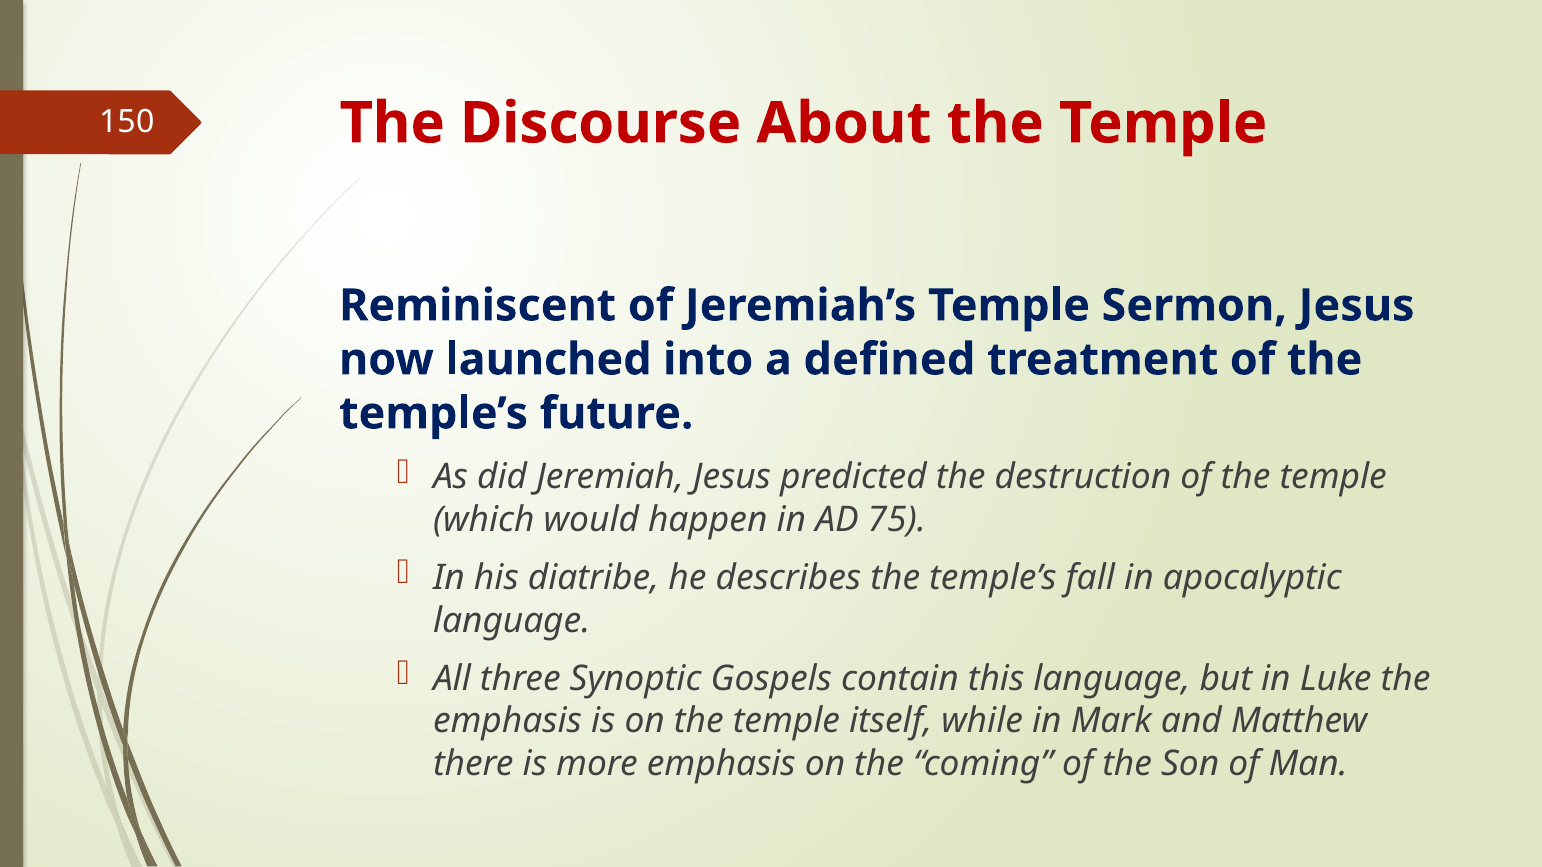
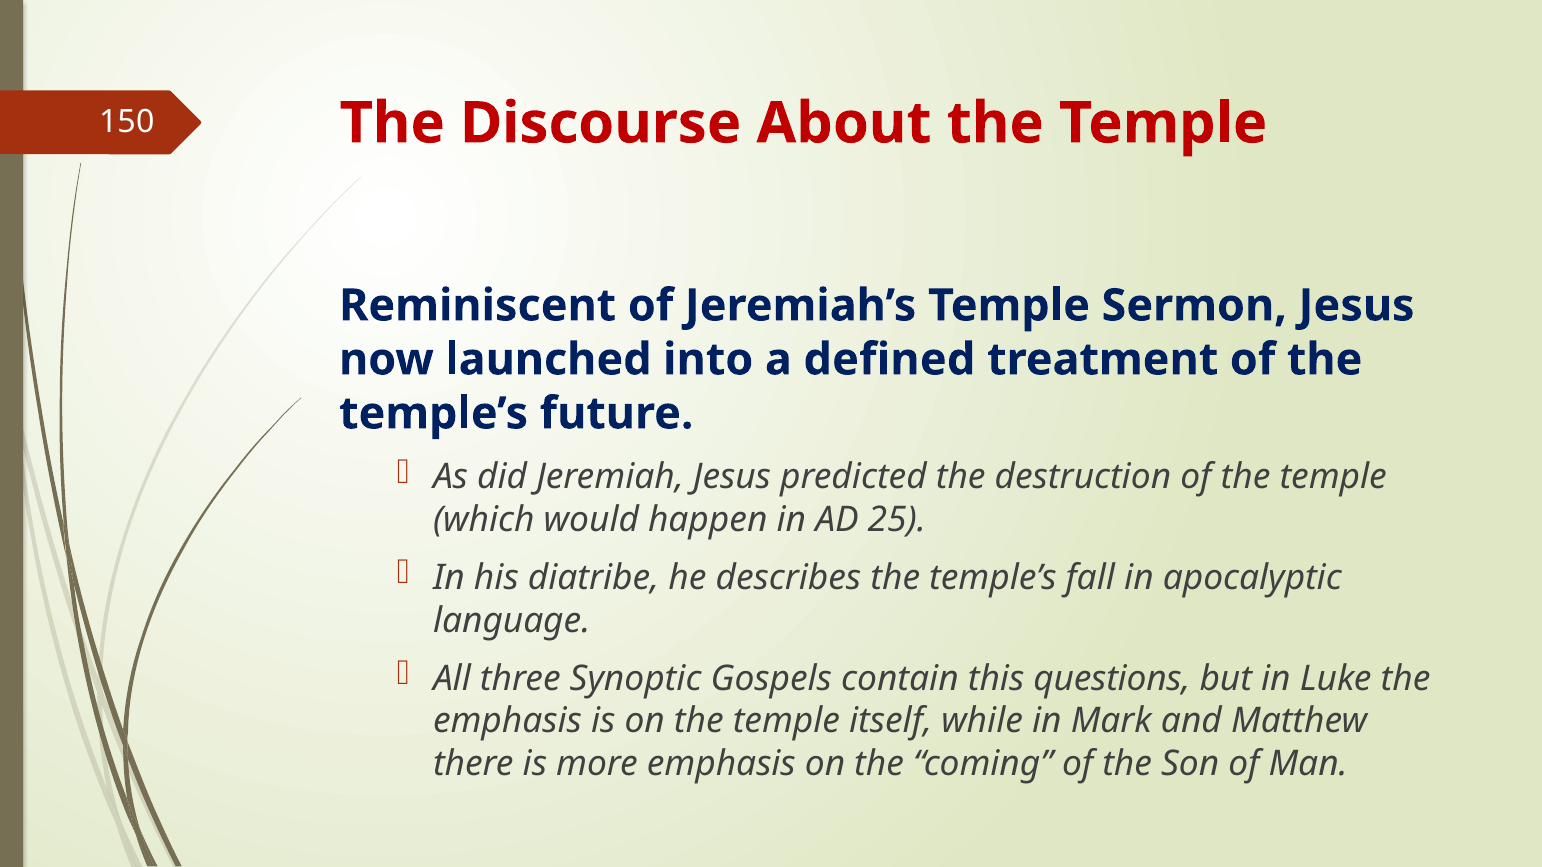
75: 75 -> 25
this language: language -> questions
